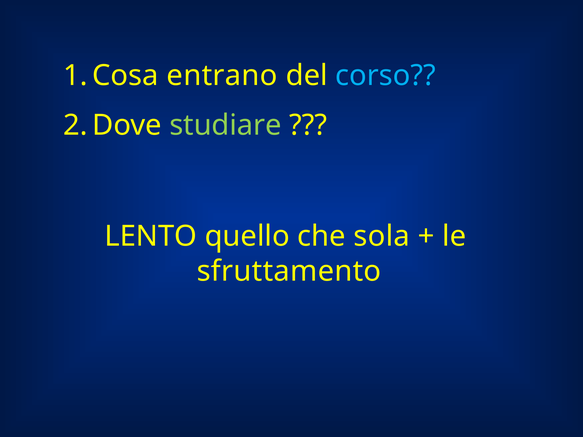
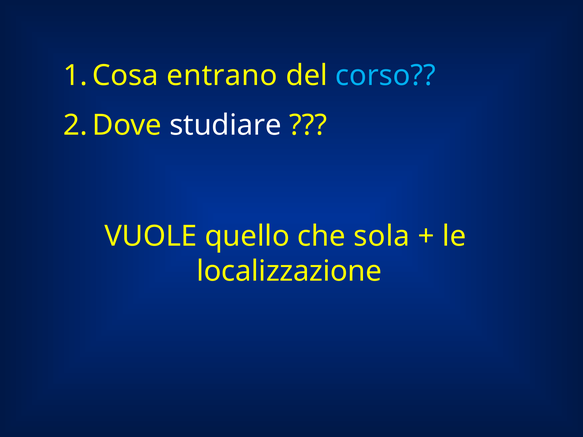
studiare colour: light green -> white
LENTO: LENTO -> VUOLE
sfruttamento: sfruttamento -> localizzazione
